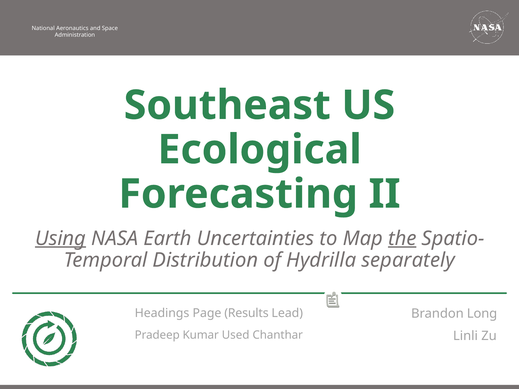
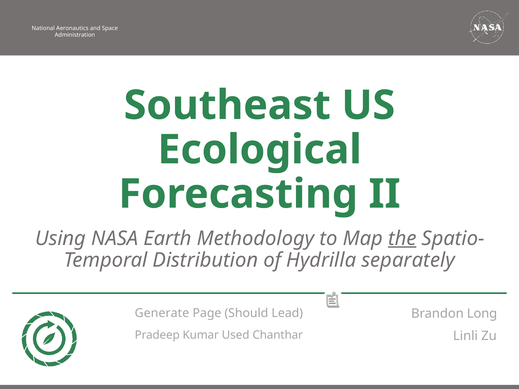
Using underline: present -> none
Uncertainties: Uncertainties -> Methodology
Headings: Headings -> Generate
Results: Results -> Should
